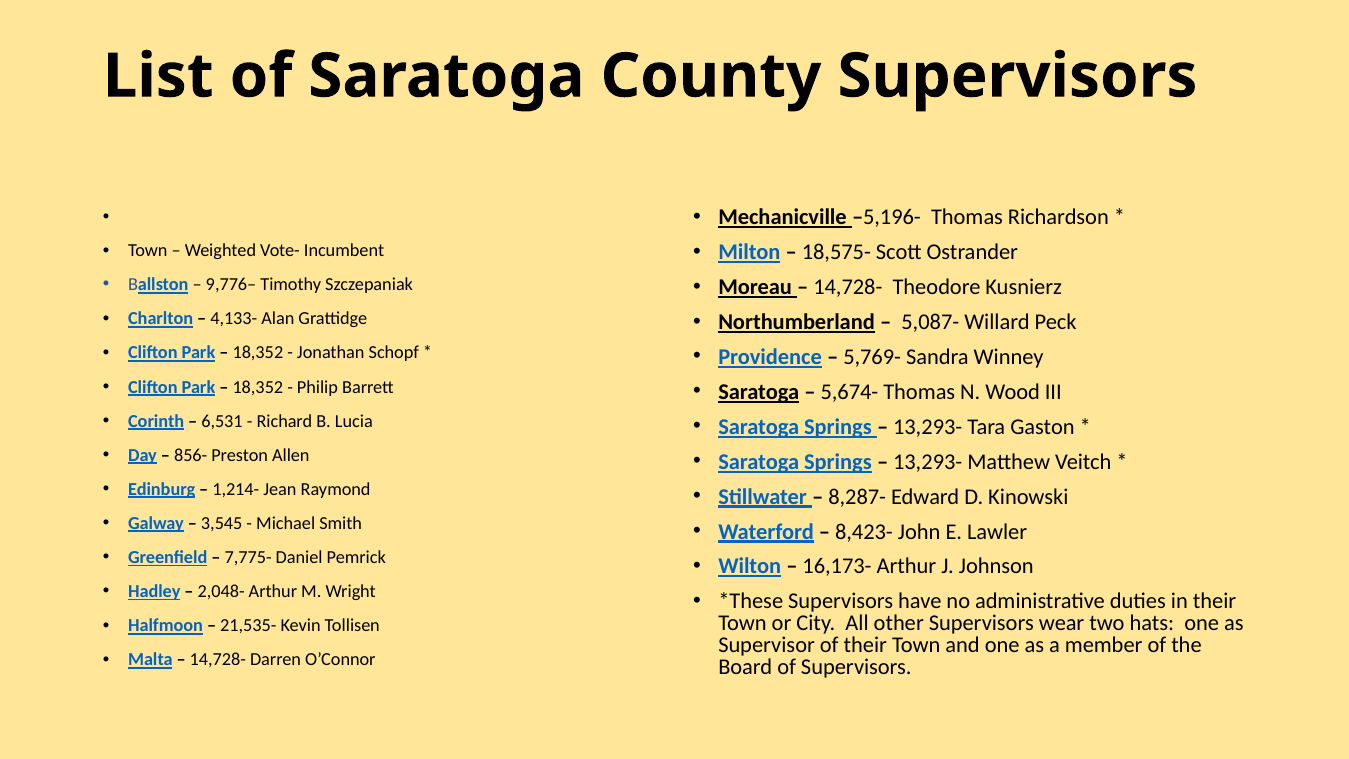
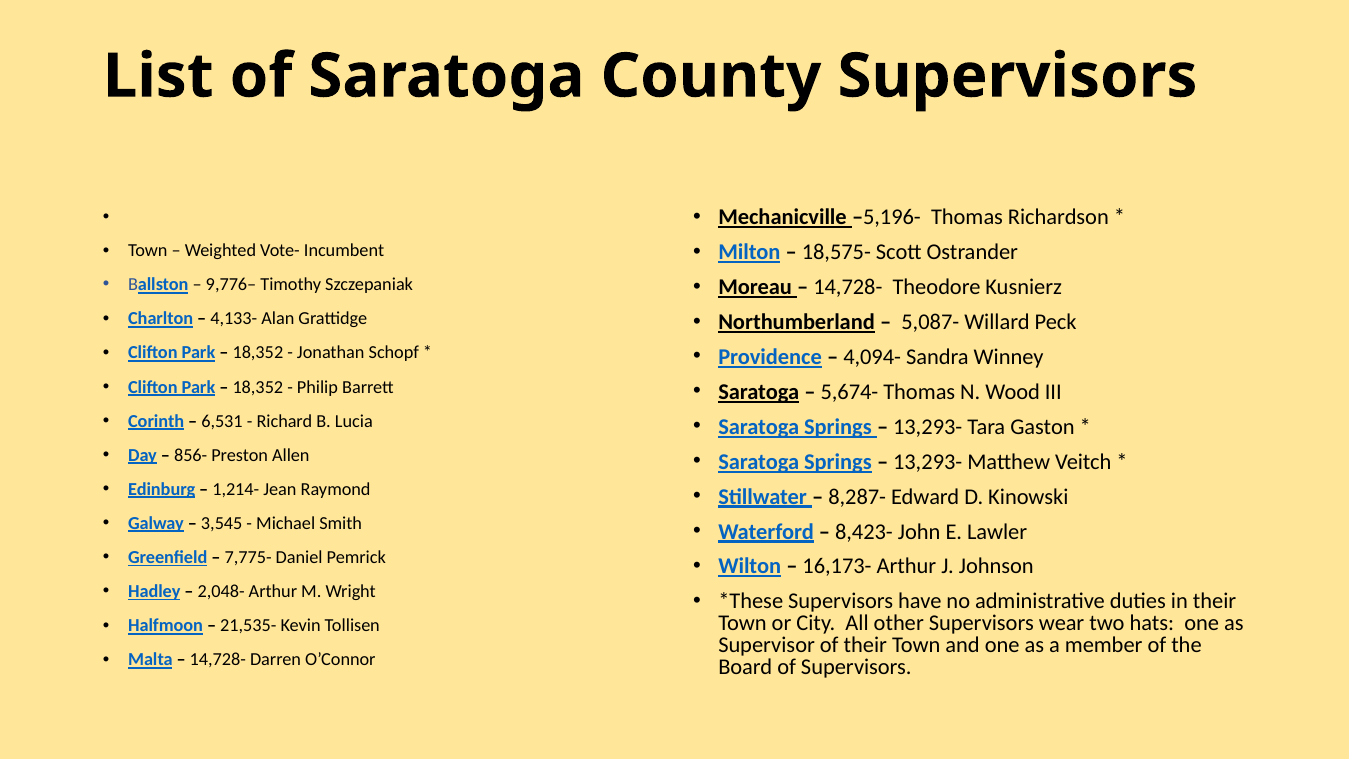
5,769-: 5,769- -> 4,094-
